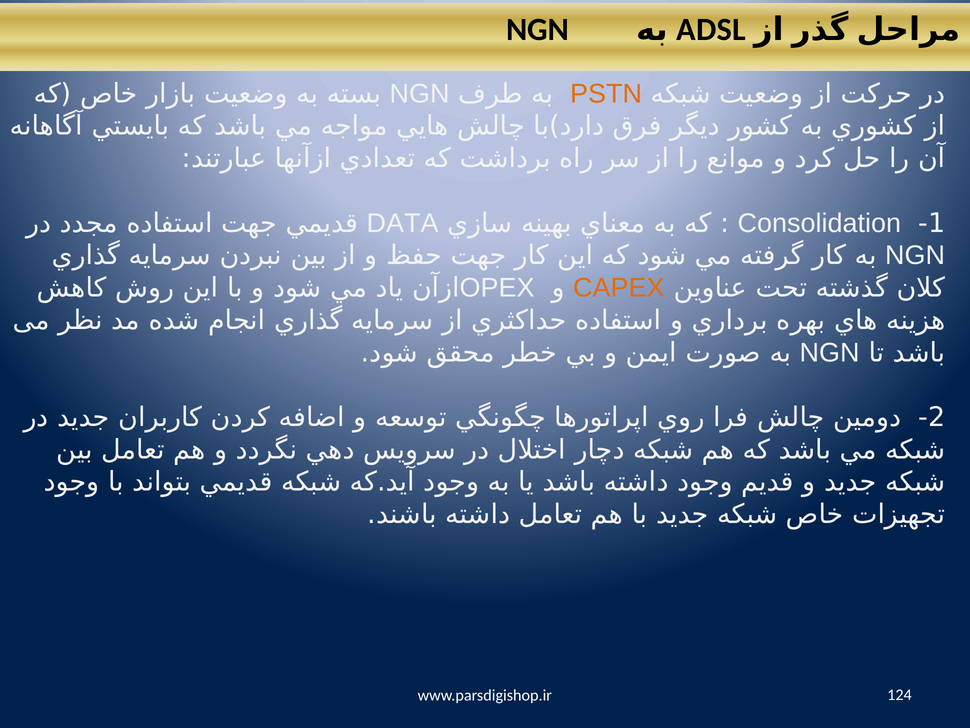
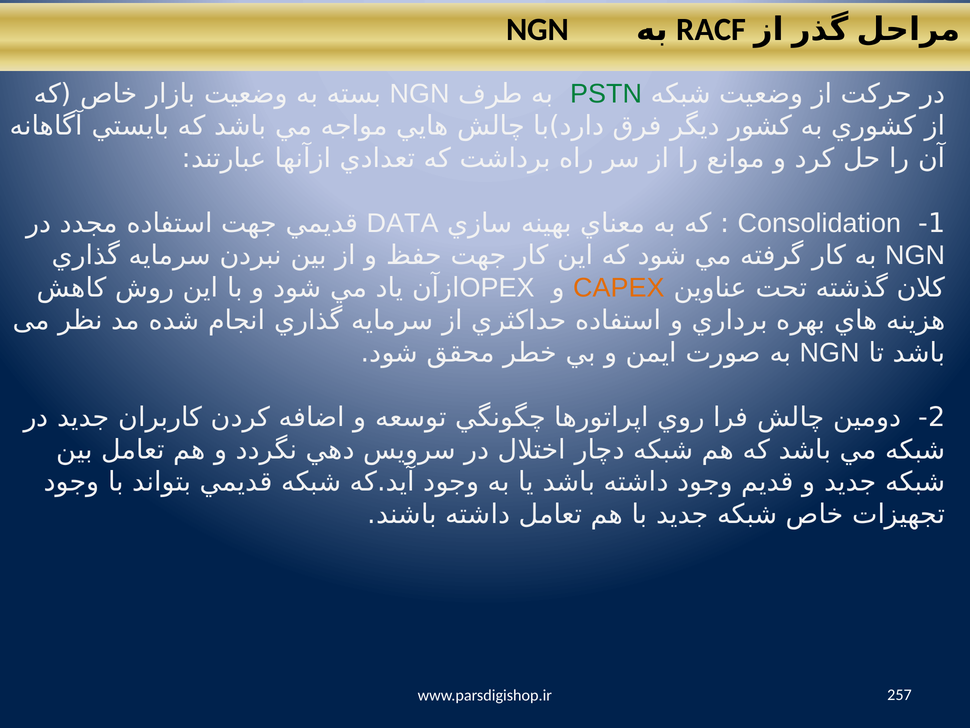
ADSL: ADSL -> RACF
PSTN colour: orange -> green
124: 124 -> 257
